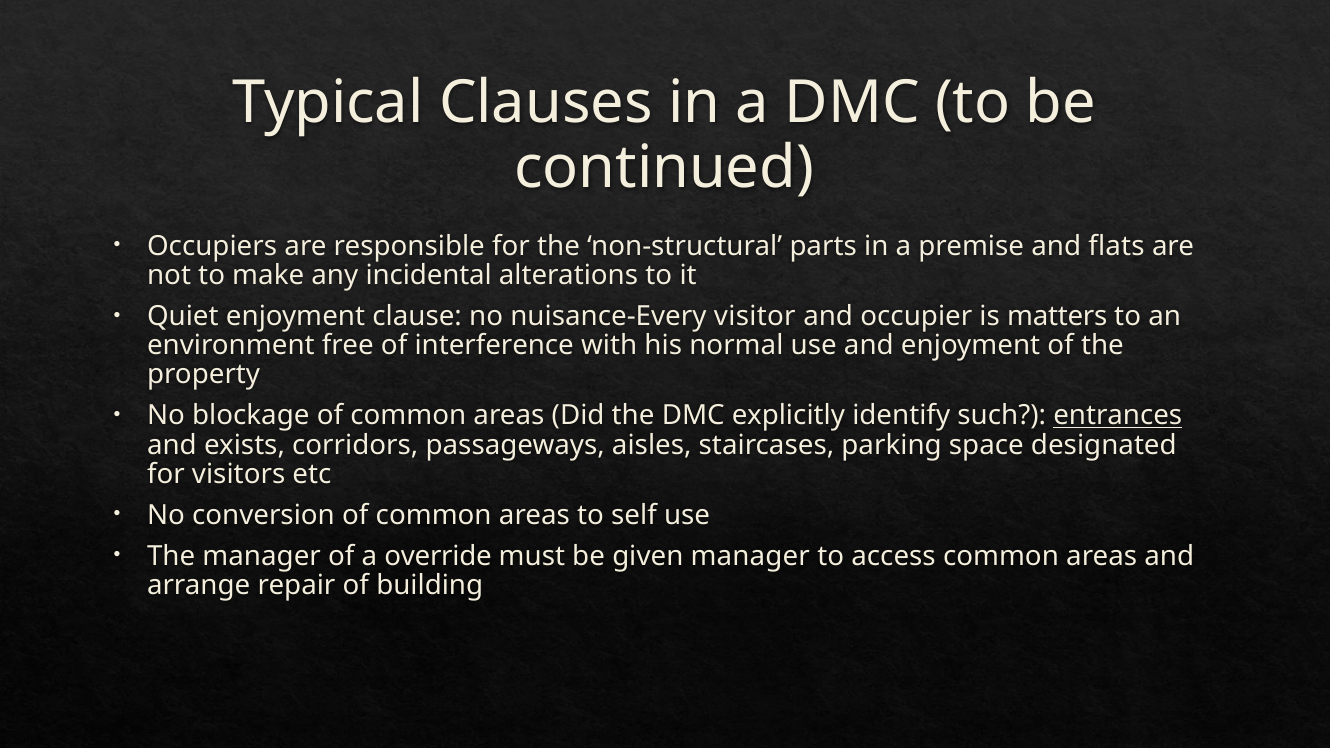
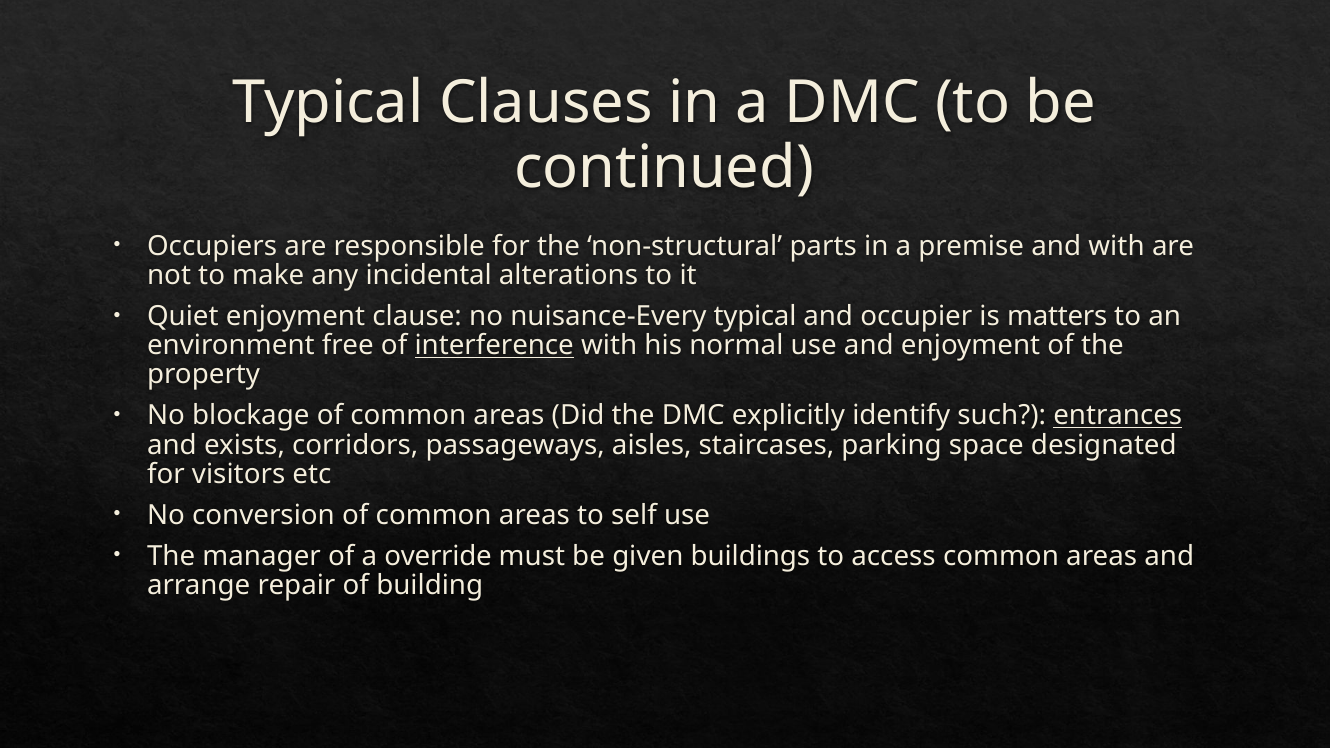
and flats: flats -> with
nuisance-Every visitor: visitor -> typical
interference underline: none -> present
given manager: manager -> buildings
